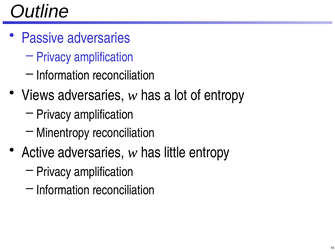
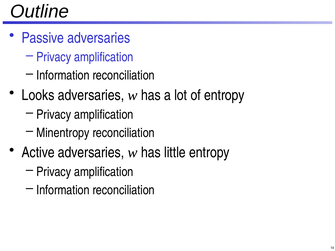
Views: Views -> Looks
